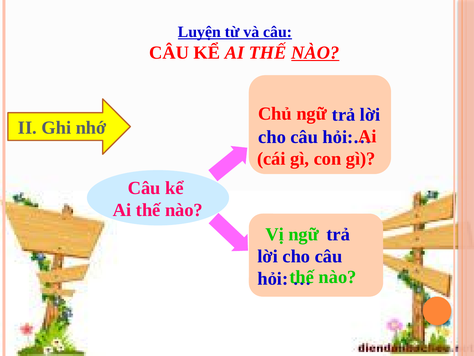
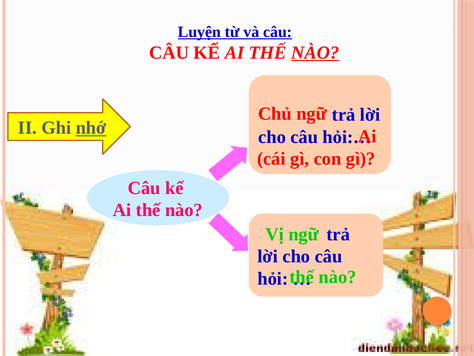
nhớ underline: none -> present
